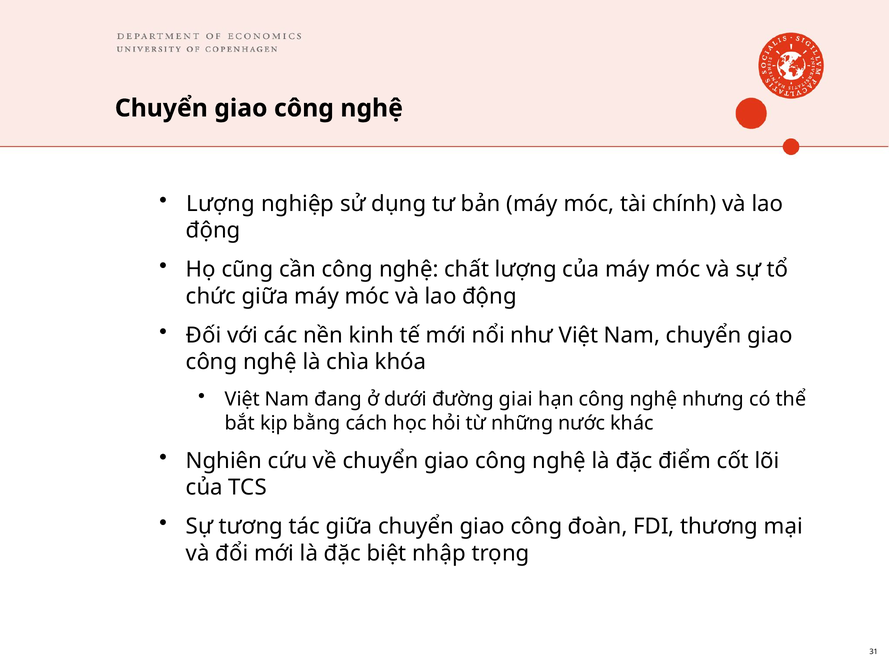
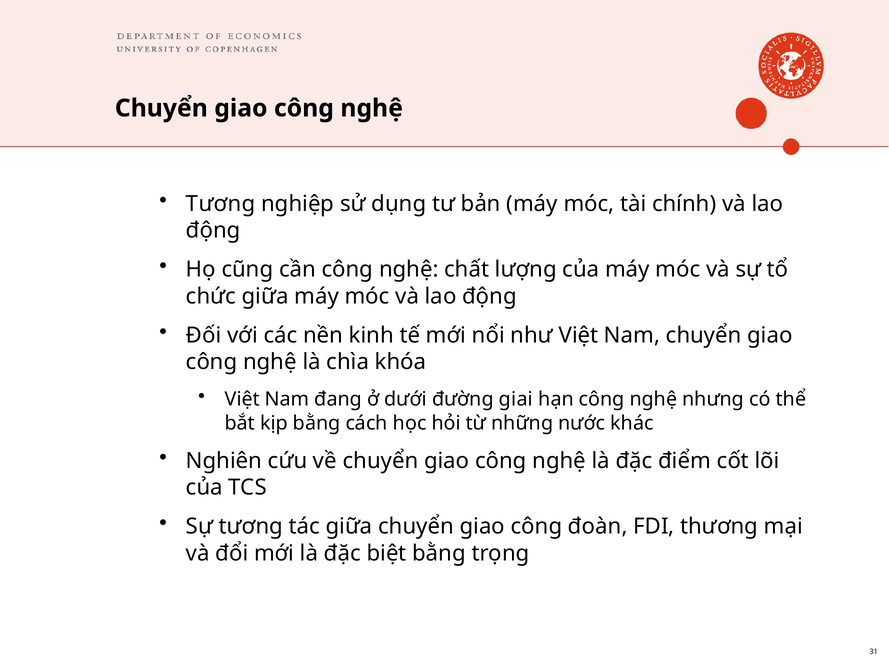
Lượng at (221, 204): Lượng -> Tương
biệt nhập: nhập -> bằng
